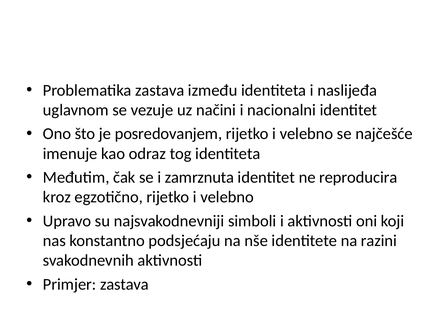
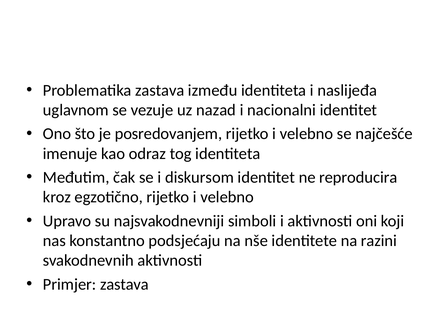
načini: načini -> nazad
zamrznuta: zamrznuta -> diskursom
